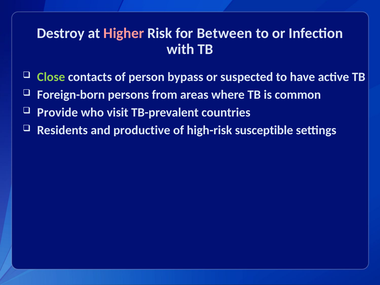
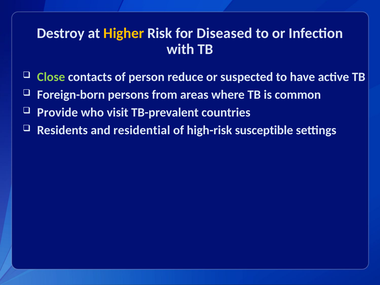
Higher colour: pink -> yellow
Between: Between -> Diseased
bypass: bypass -> reduce
productive: productive -> residential
